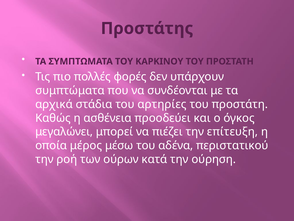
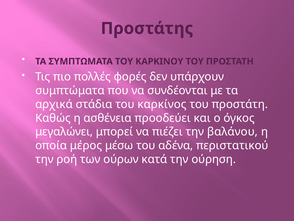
αρτηρίες: αρτηρίες -> καρκίνος
επίτευξη: επίτευξη -> βαλάνου
